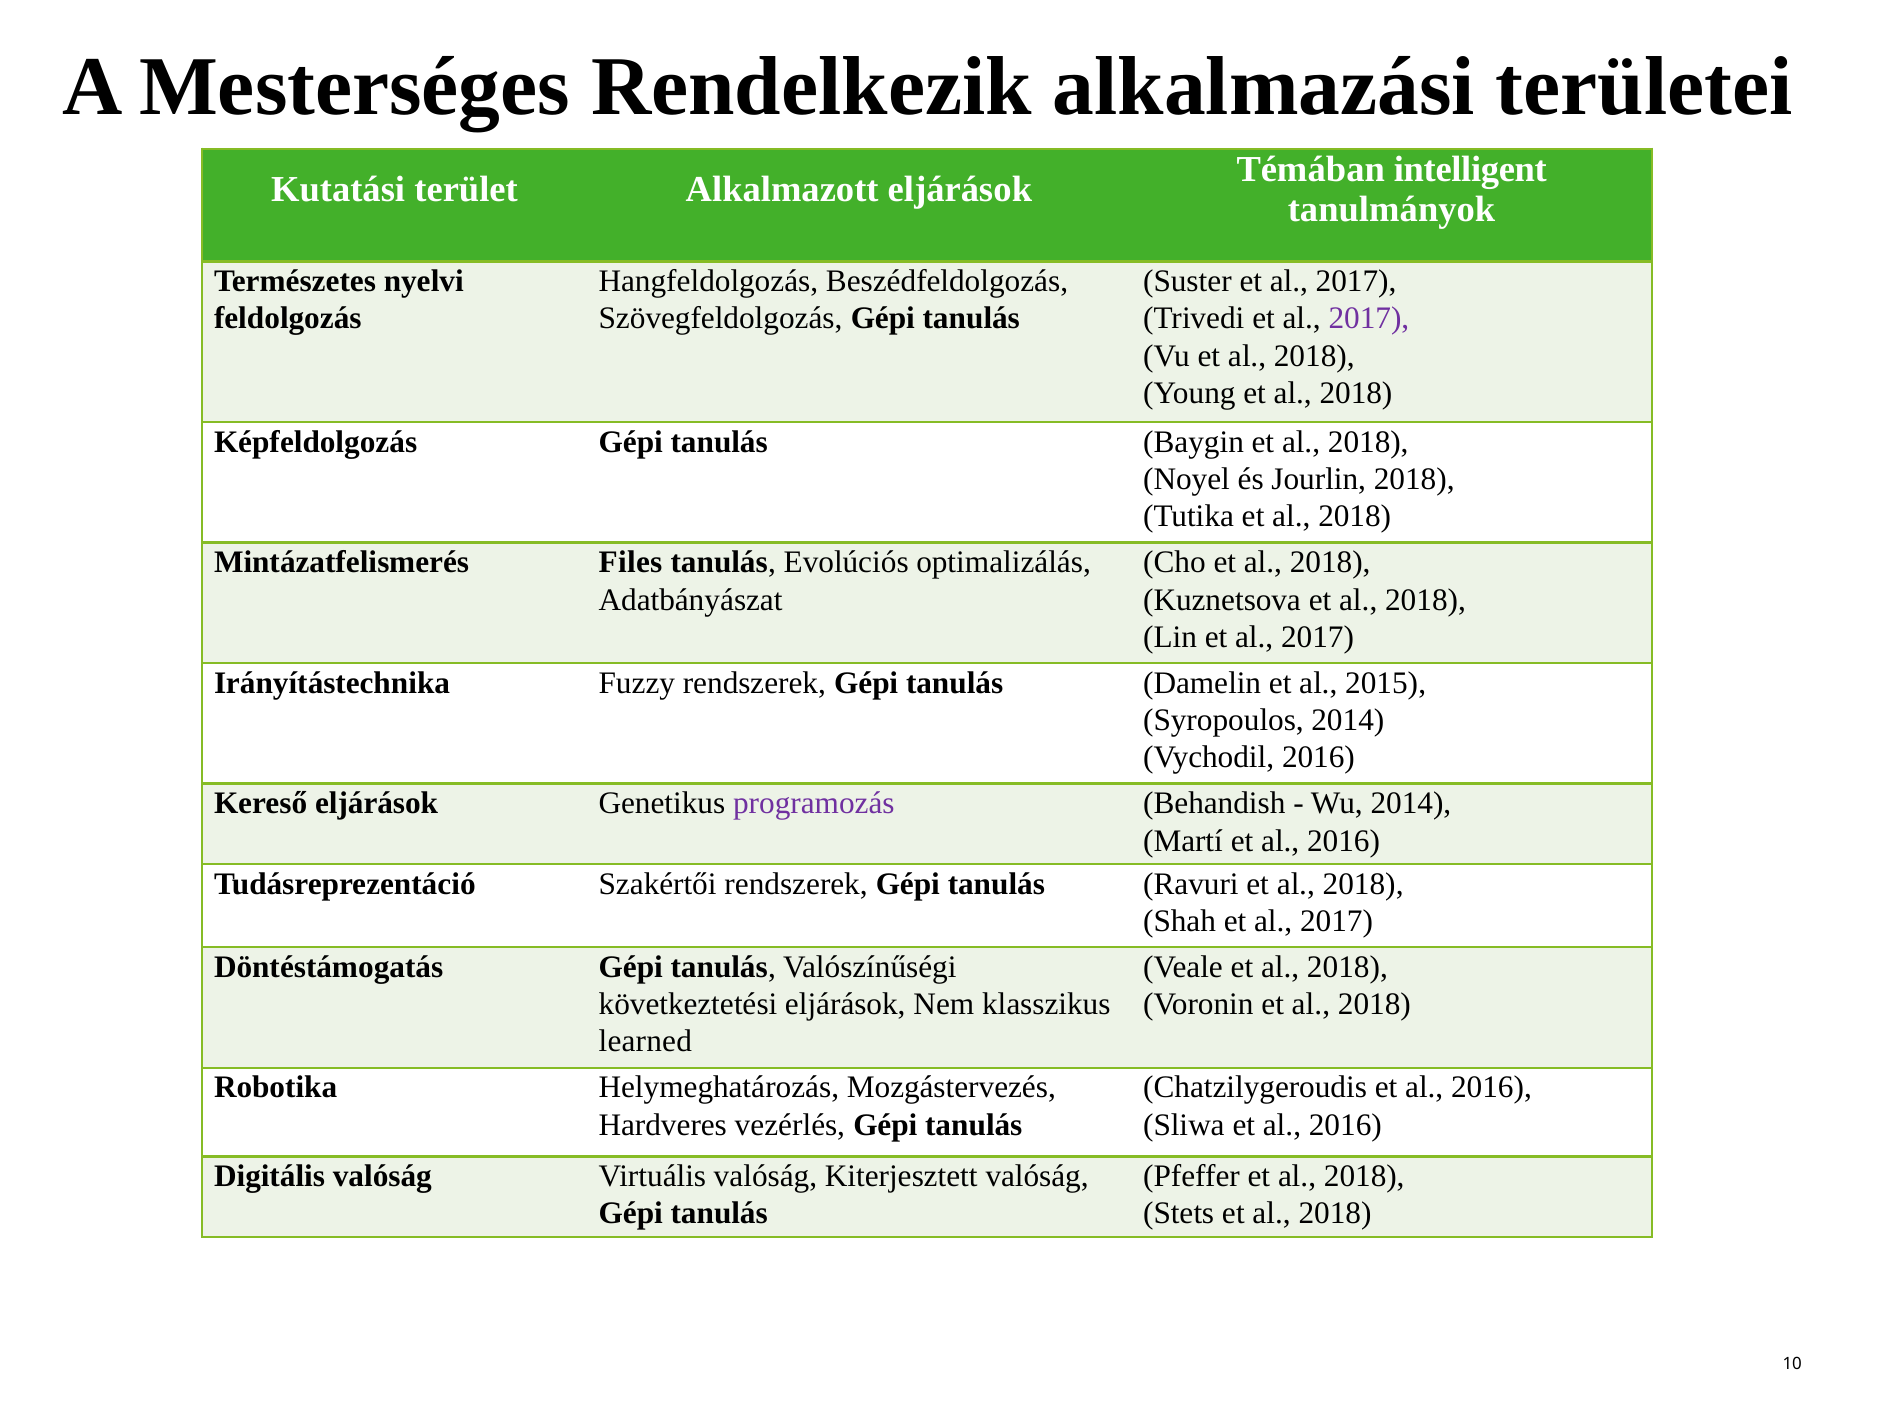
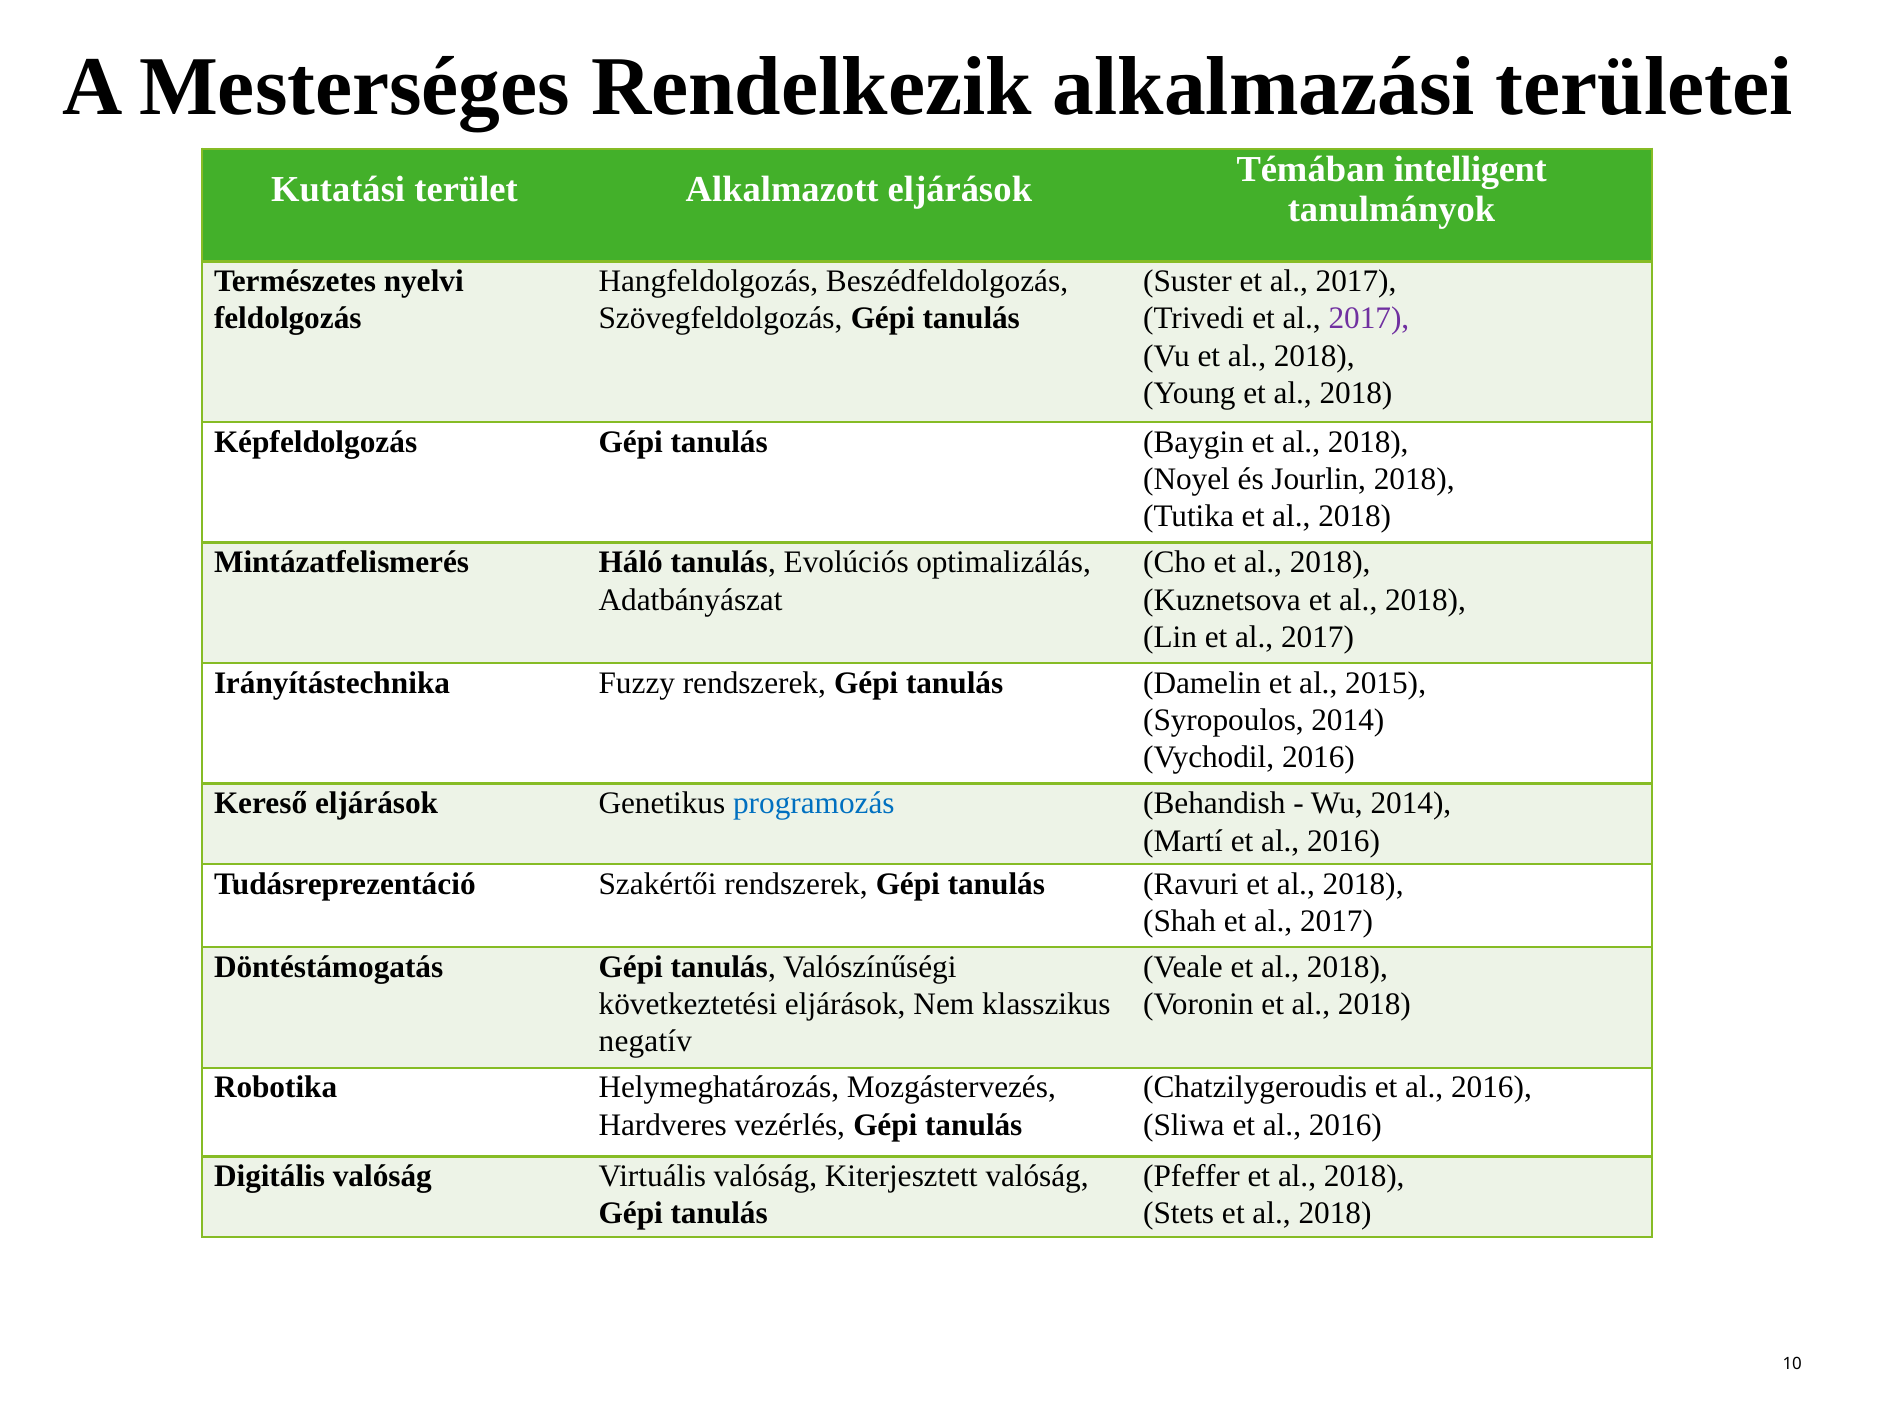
Files: Files -> Háló
programozás colour: purple -> blue
learned: learned -> negatív
